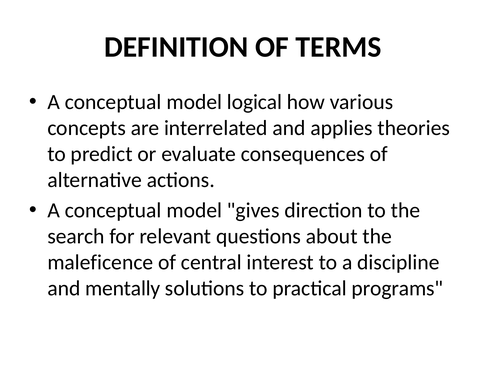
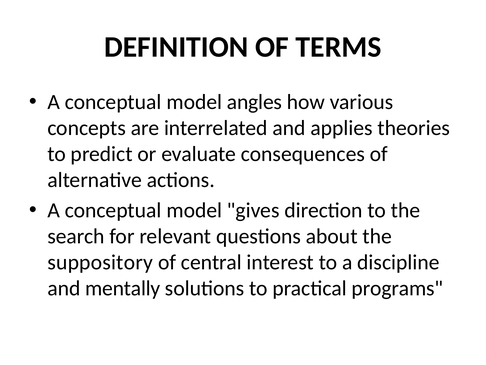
logical: logical -> angles
maleficence: maleficence -> suppository
